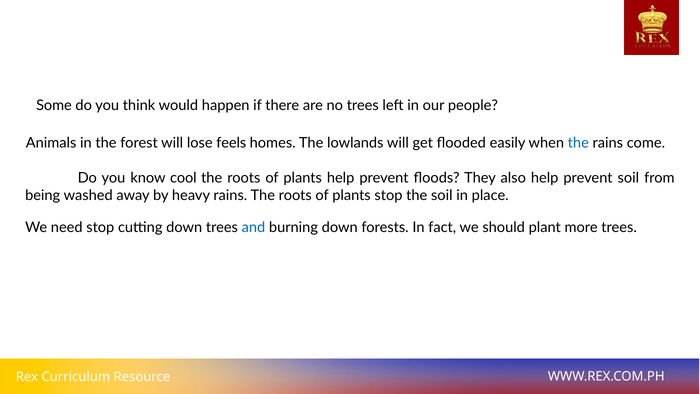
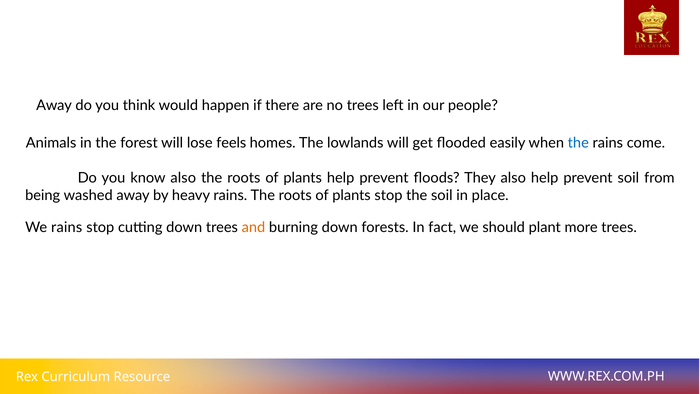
Some at (54, 105): Some -> Away
know cool: cool -> also
We need: need -> rains
and colour: blue -> orange
